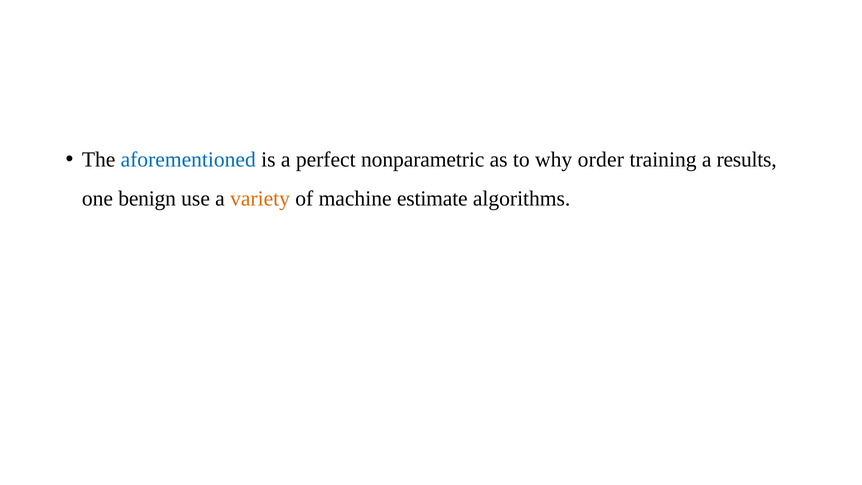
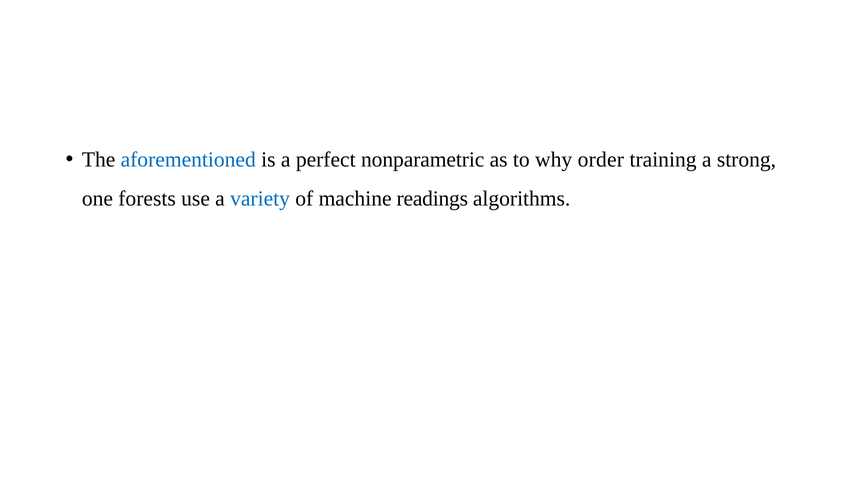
results: results -> strong
benign: benign -> forests
variety colour: orange -> blue
estimate: estimate -> readings
